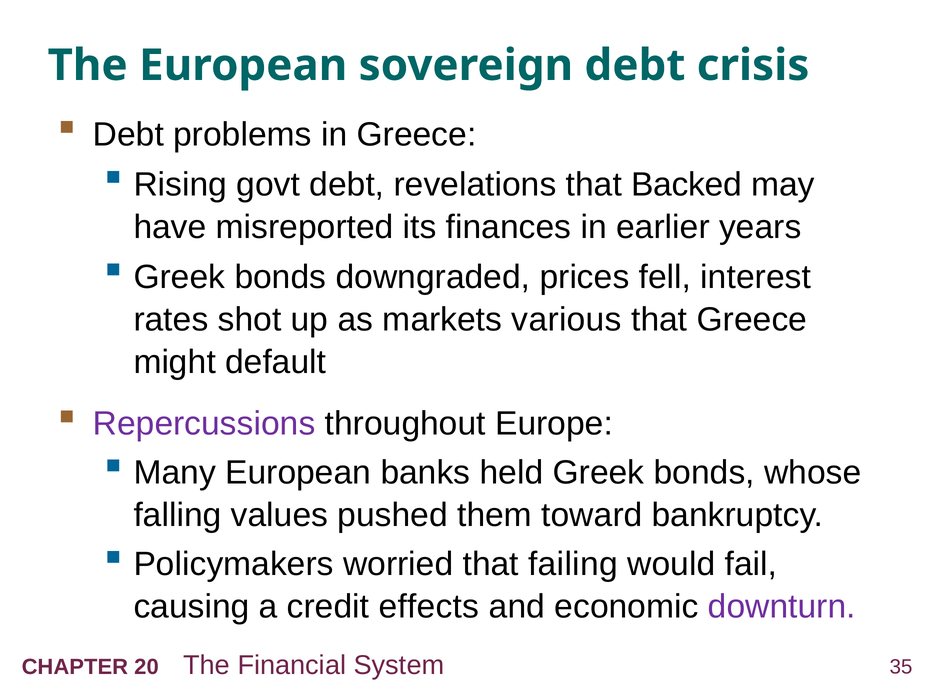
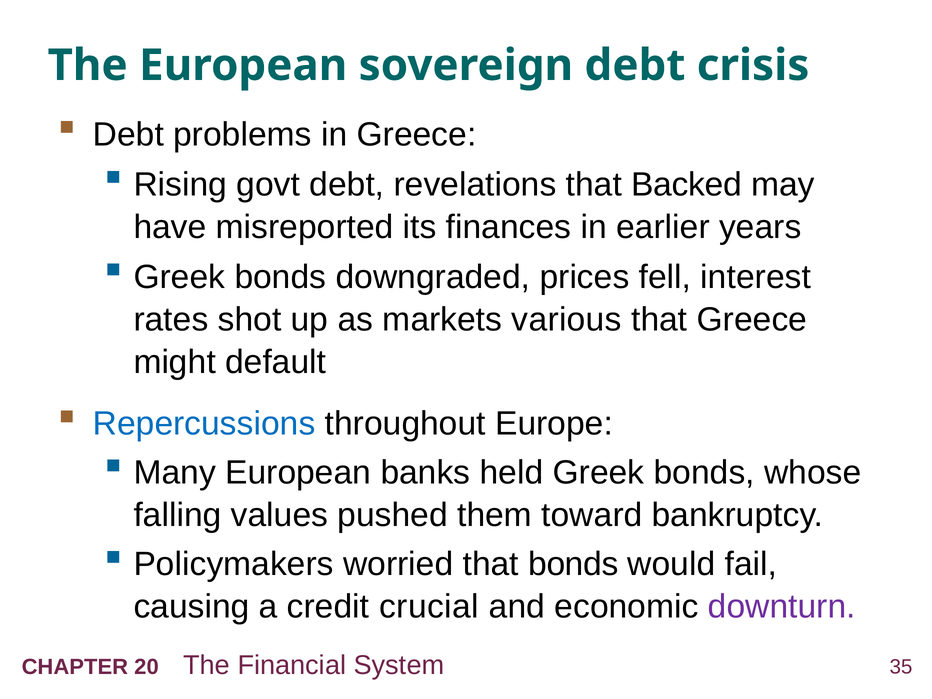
Repercussions colour: purple -> blue
that failing: failing -> bonds
effects: effects -> crucial
